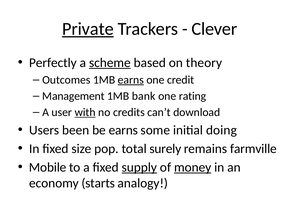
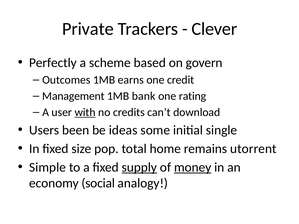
Private underline: present -> none
scheme underline: present -> none
theory: theory -> govern
earns at (131, 80) underline: present -> none
be earns: earns -> ideas
doing: doing -> single
surely: surely -> home
farmville: farmville -> utorrent
Mobile: Mobile -> Simple
starts: starts -> social
